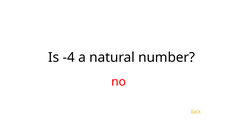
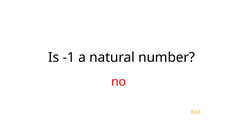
-4: -4 -> -1
